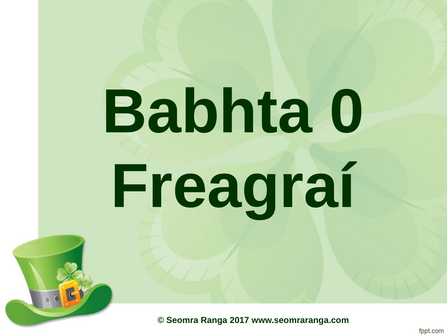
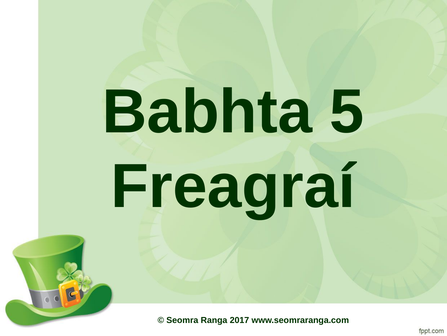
0: 0 -> 5
